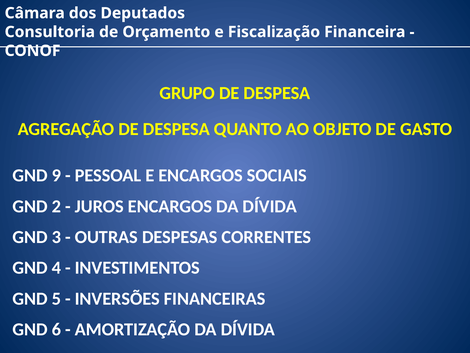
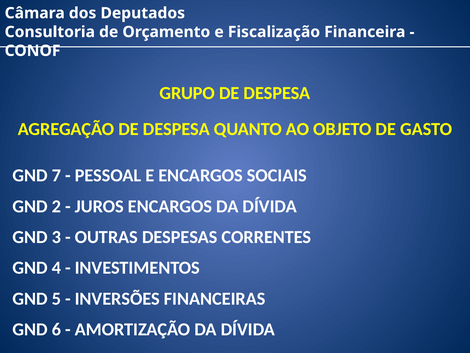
9: 9 -> 7
